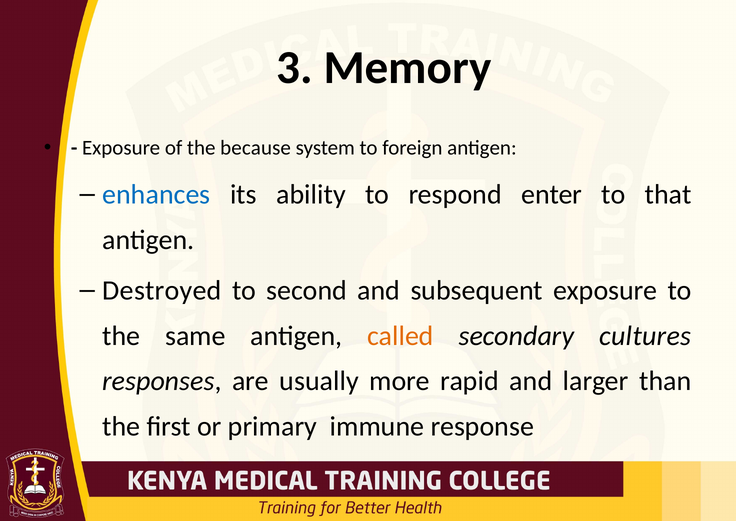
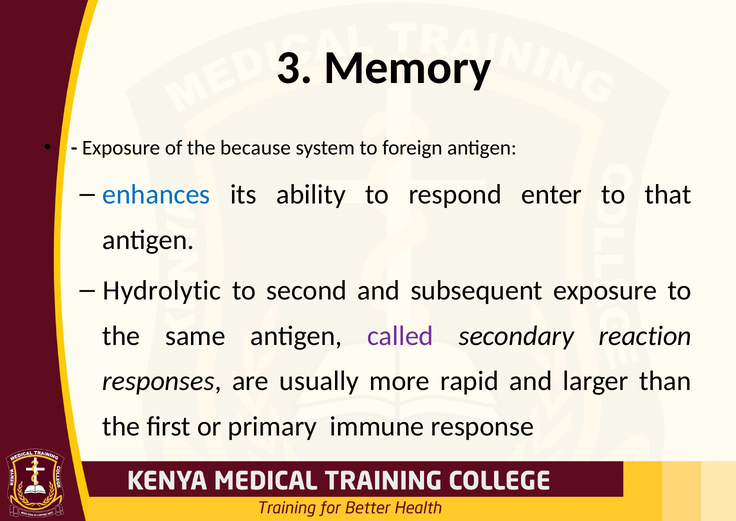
Destroyed: Destroyed -> Hydrolytic
called colour: orange -> purple
cultures: cultures -> reaction
